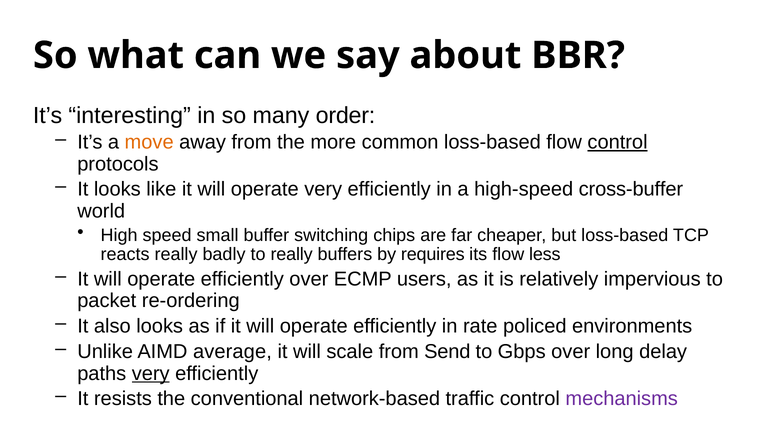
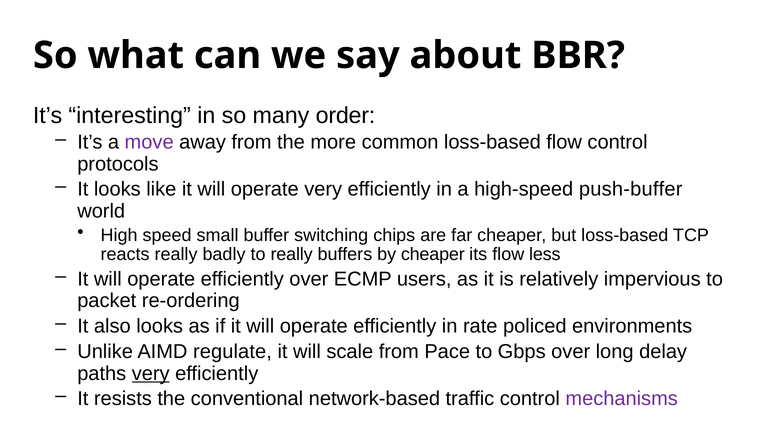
move colour: orange -> purple
control at (618, 142) underline: present -> none
cross-buffer: cross-buffer -> push-buffer
by requires: requires -> cheaper
average: average -> regulate
Send: Send -> Pace
